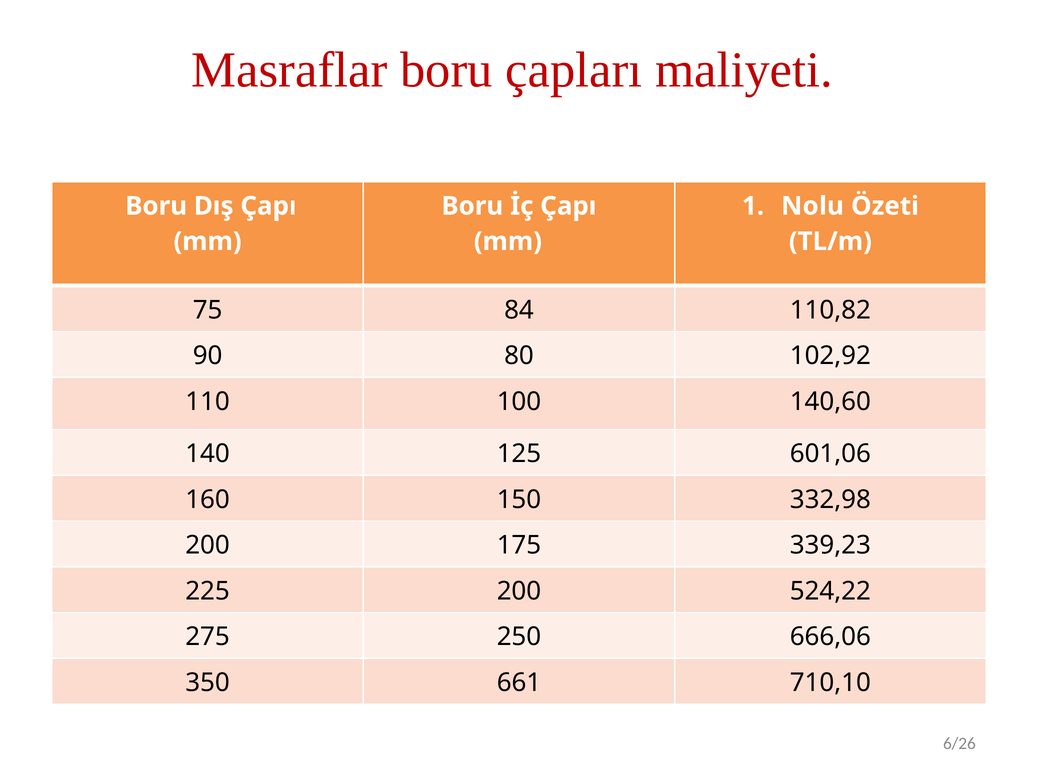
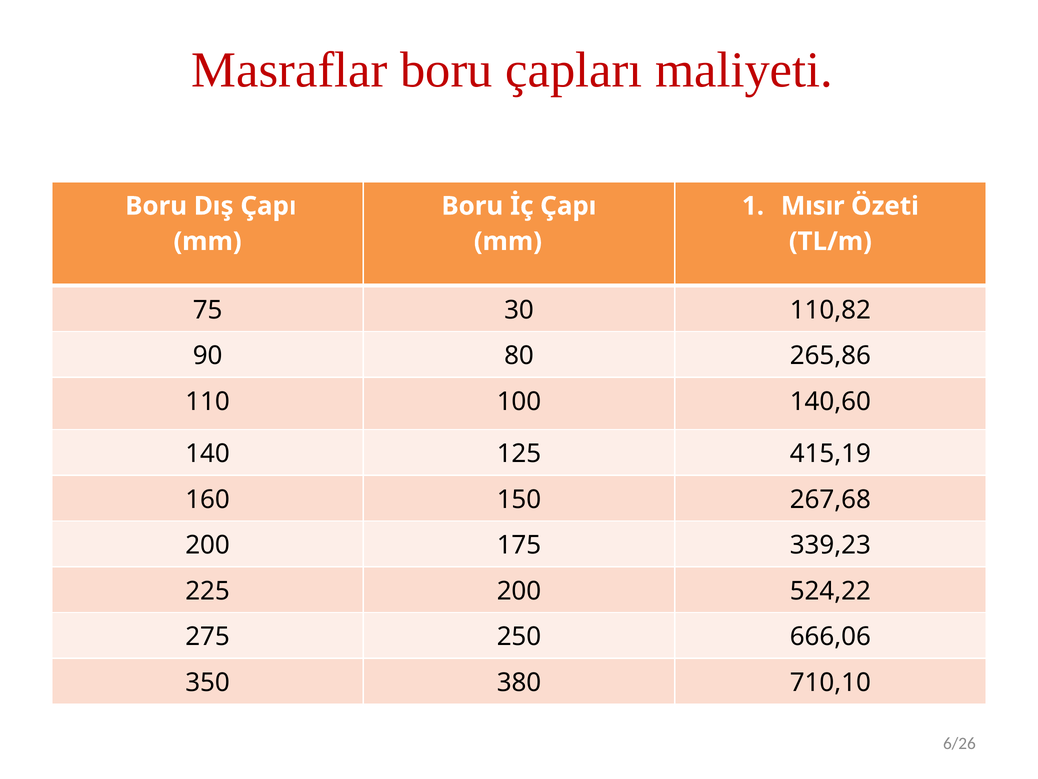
Nolu: Nolu -> Mısır
84: 84 -> 30
102,92: 102,92 -> 265,86
601,06: 601,06 -> 415,19
332,98: 332,98 -> 267,68
661: 661 -> 380
